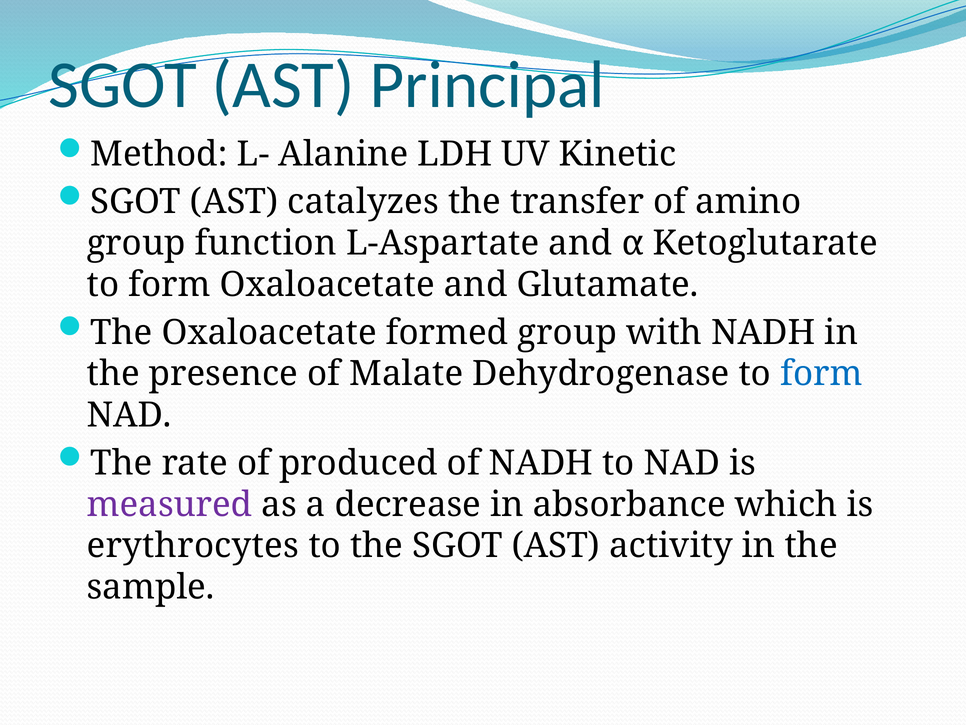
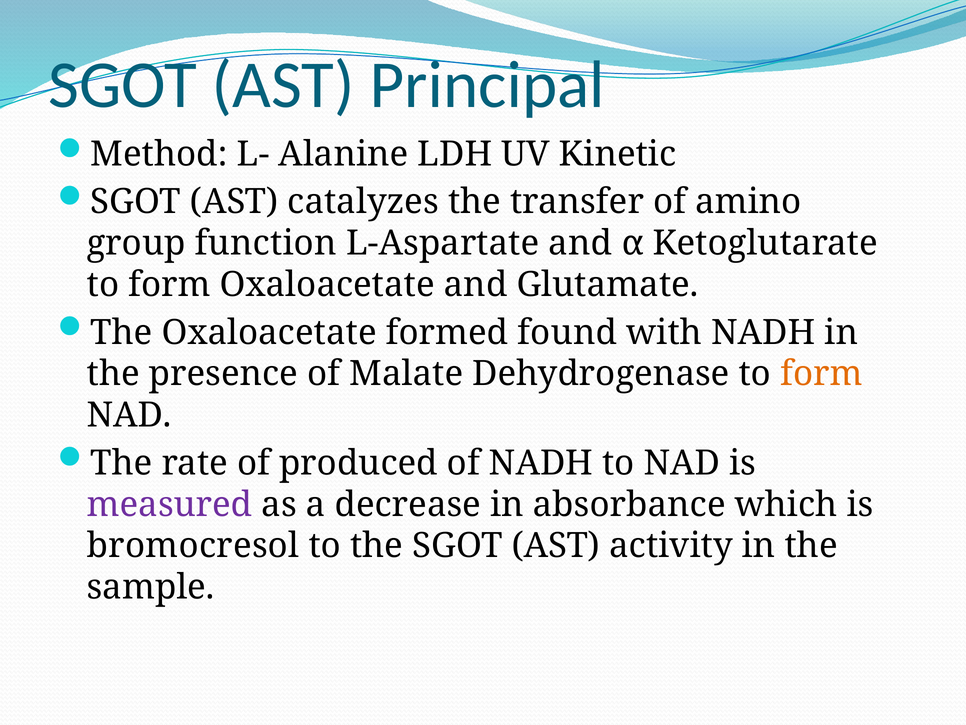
formed group: group -> found
form at (821, 374) colour: blue -> orange
erythrocytes: erythrocytes -> bromocresol
